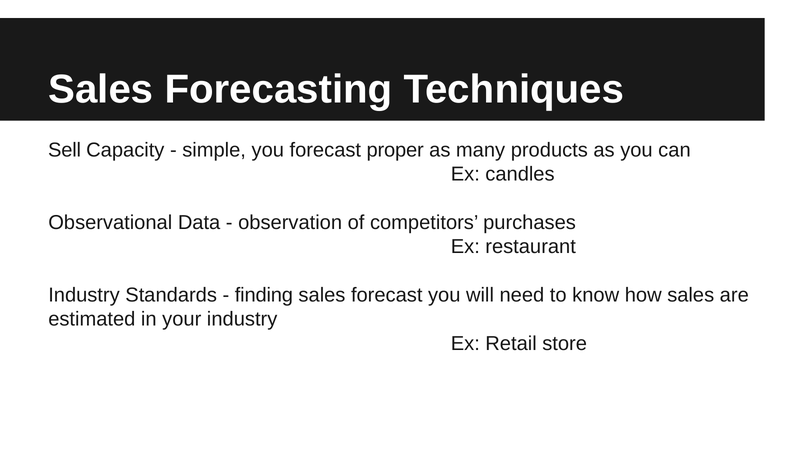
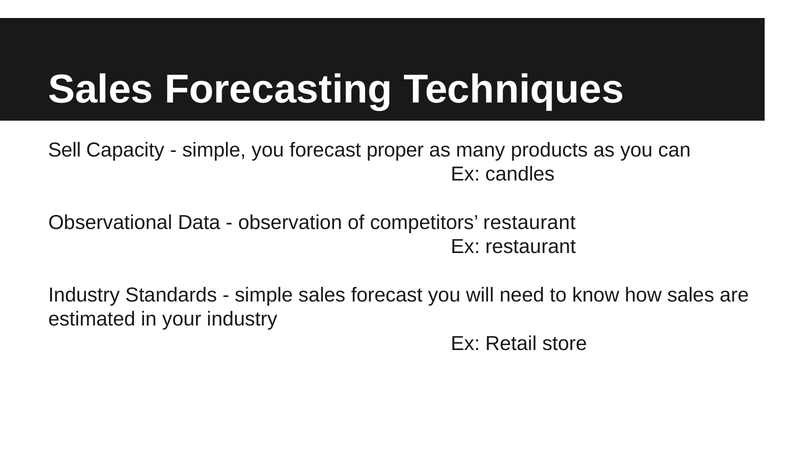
competitors purchases: purchases -> restaurant
finding at (264, 295): finding -> simple
